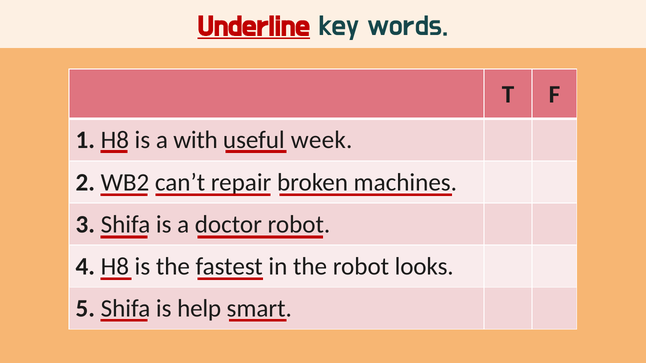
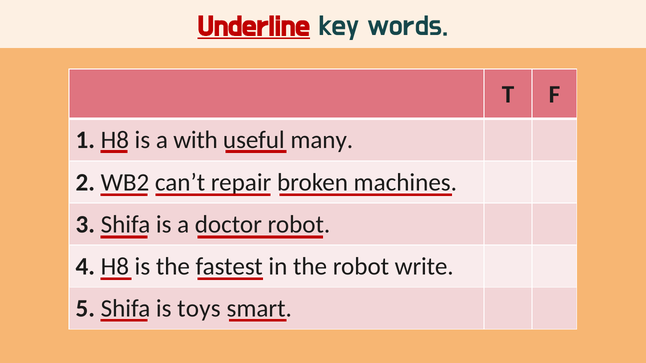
week: week -> many
looks: looks -> write
help: help -> toys
